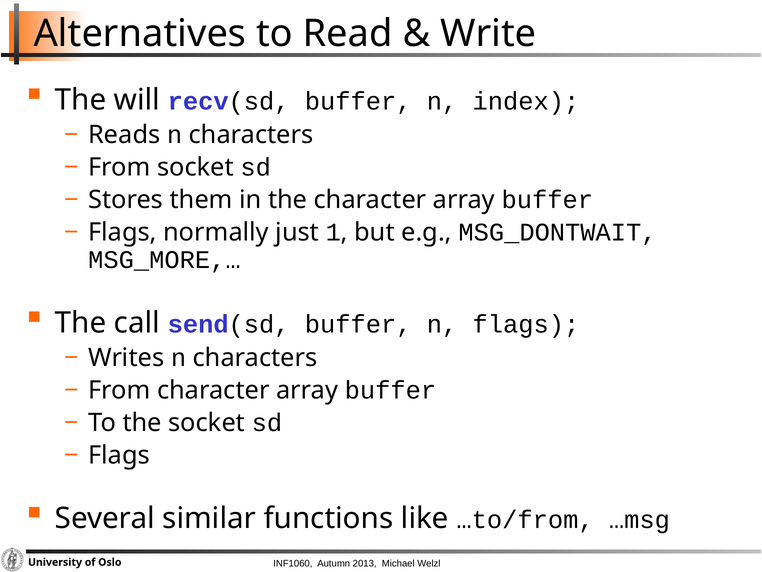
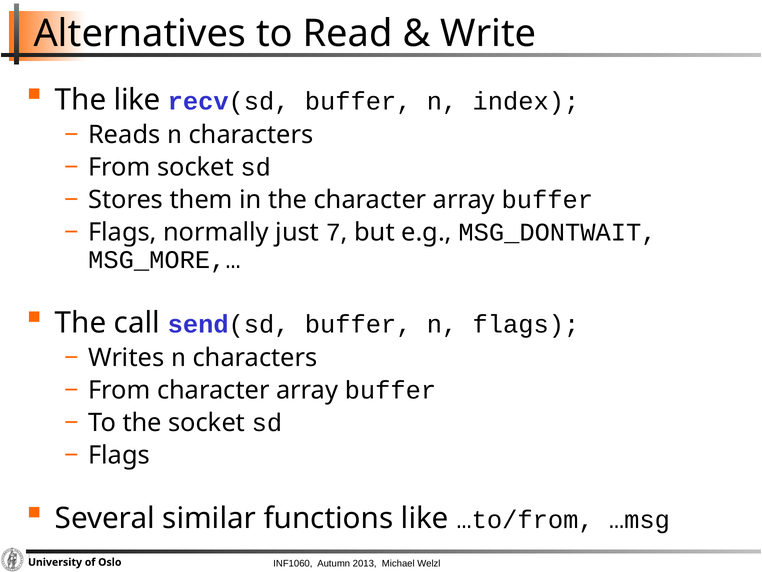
The will: will -> like
1: 1 -> 7
